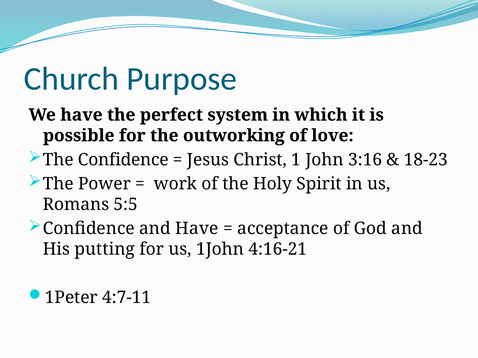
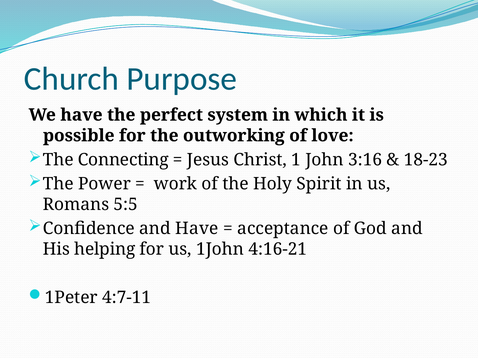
The Confidence: Confidence -> Connecting
putting: putting -> helping
